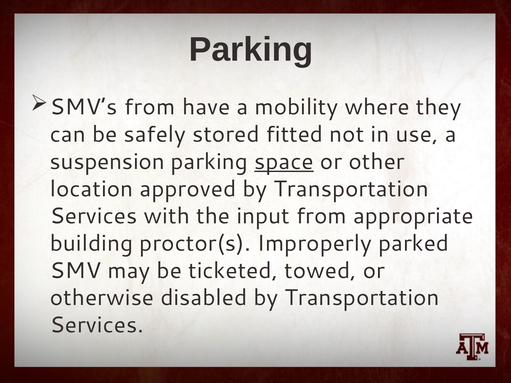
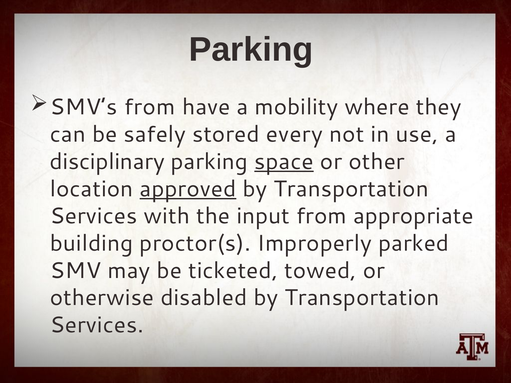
fitted: fitted -> every
suspension: suspension -> disciplinary
approved underline: none -> present
